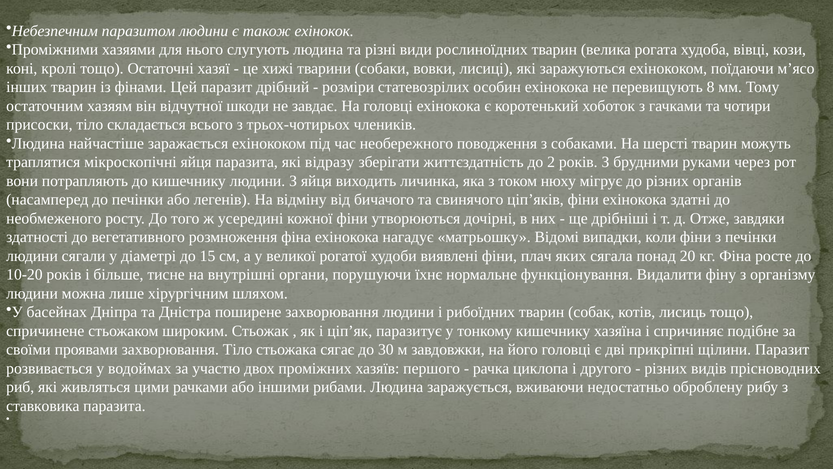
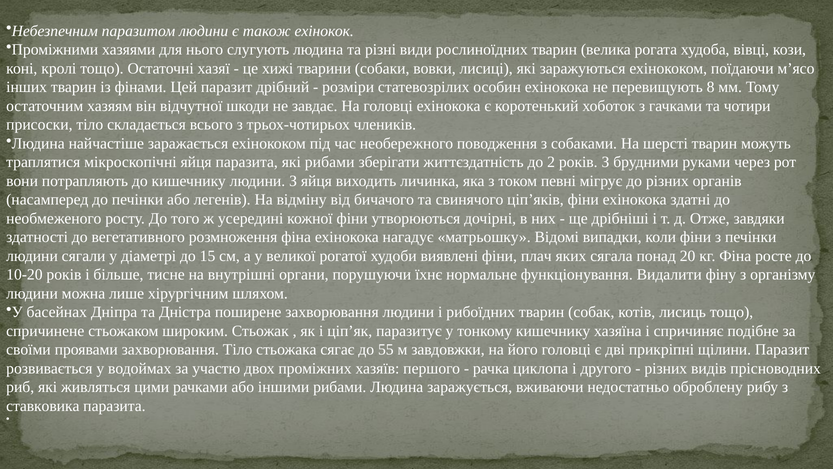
які відразу: відразу -> рибами
нюху: нюху -> певні
30: 30 -> 55
